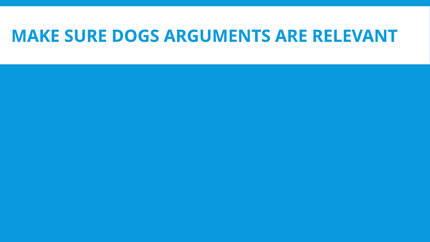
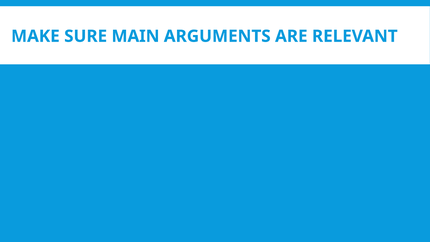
DOGS: DOGS -> MAIN
